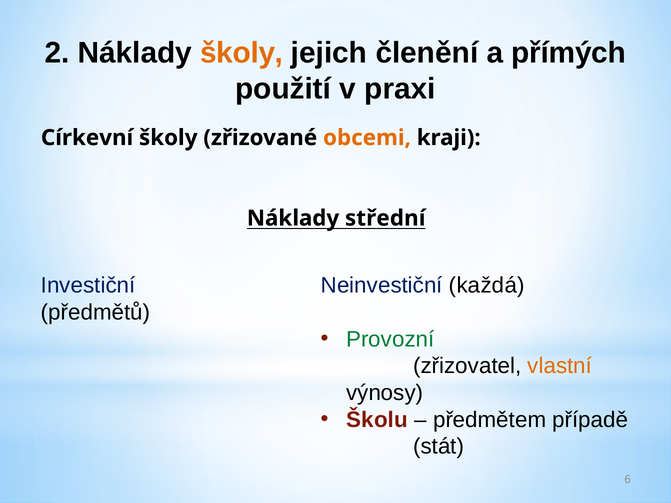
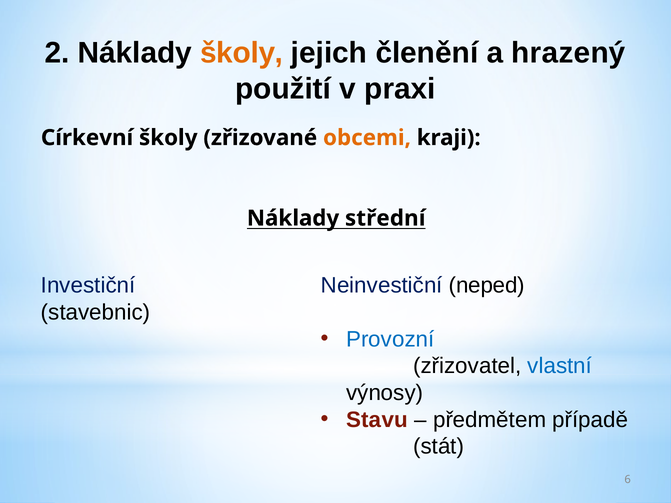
přímých: přímých -> hrazený
každá: každá -> neped
předmětů: předmětů -> stavebnic
Provozní colour: green -> blue
vlastní colour: orange -> blue
Školu: Školu -> Stavu
